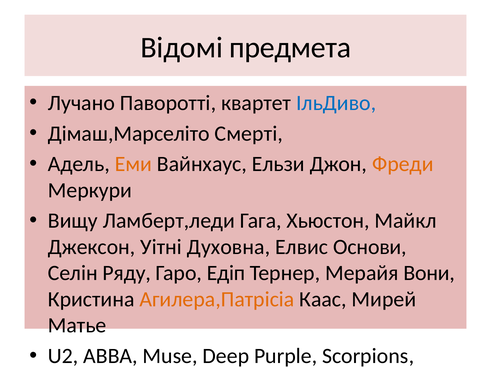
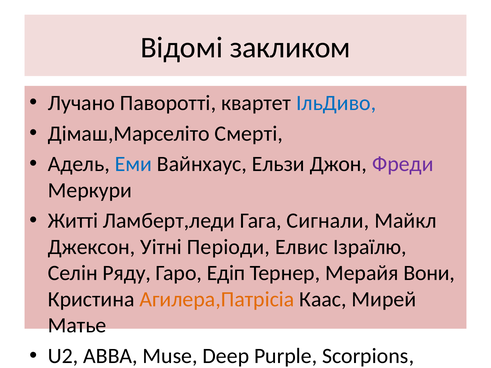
предмета: предмета -> закликом
Еми colour: orange -> blue
Фреди colour: orange -> purple
Вищу: Вищу -> Житті
Хьюстон: Хьюстон -> Сигнали
Духовна: Духовна -> Періоди
Основи: Основи -> Ізраїлю
